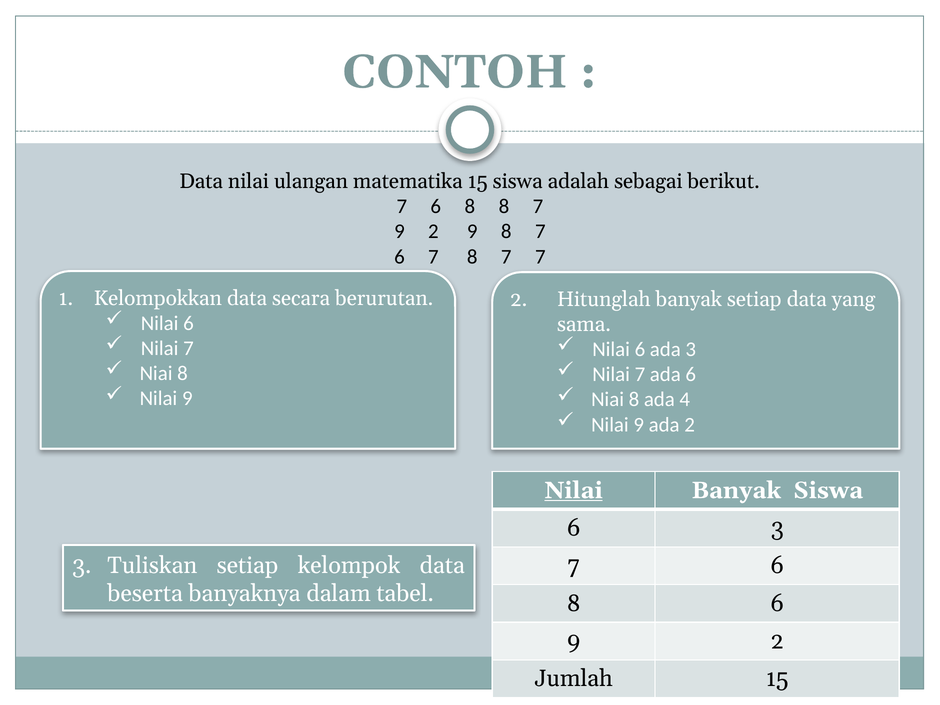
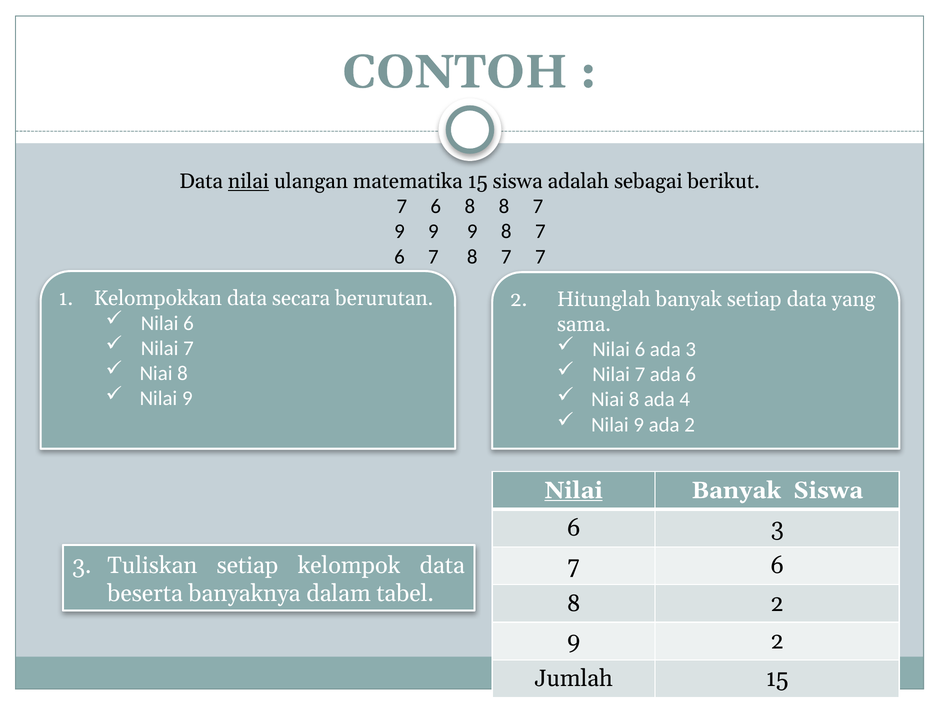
nilai at (248, 181) underline: none -> present
2 at (433, 232): 2 -> 9
8 6: 6 -> 2
